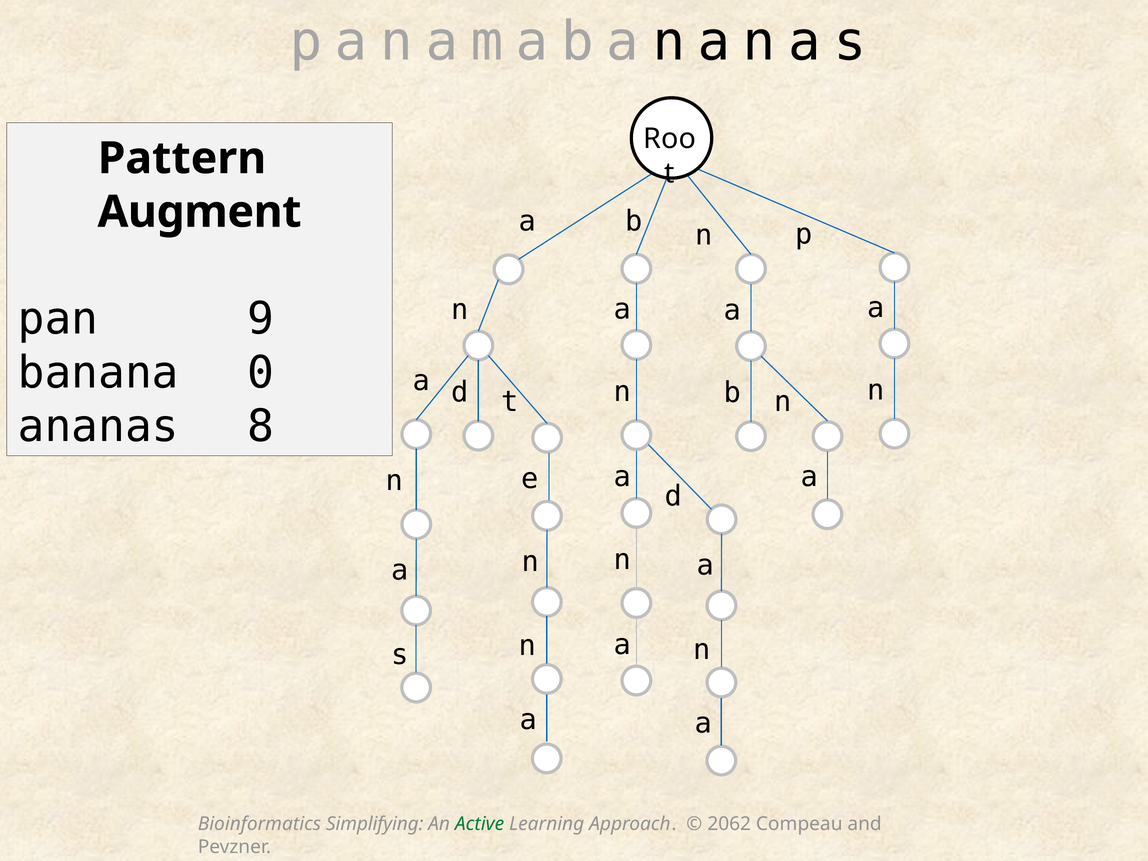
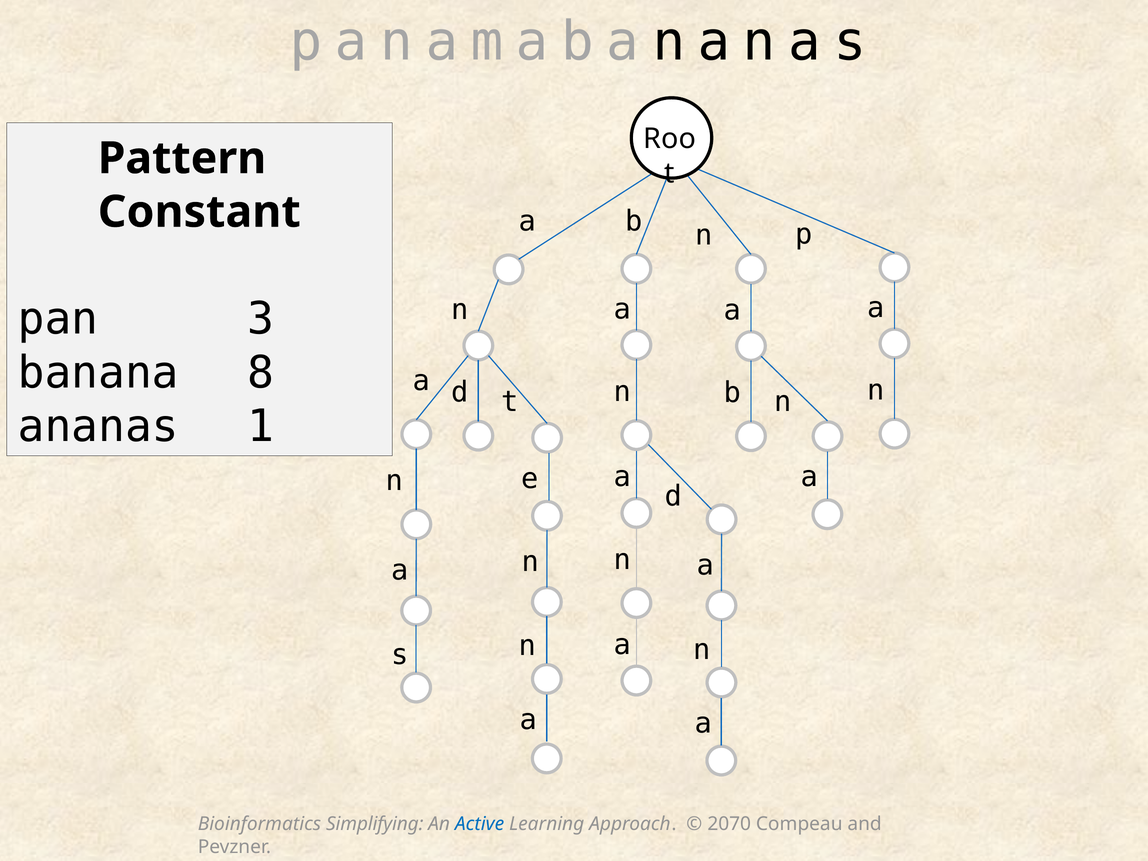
Augment: Augment -> Constant
9: 9 -> 3
0: 0 -> 8
8: 8 -> 1
Active colour: green -> blue
2062: 2062 -> 2070
